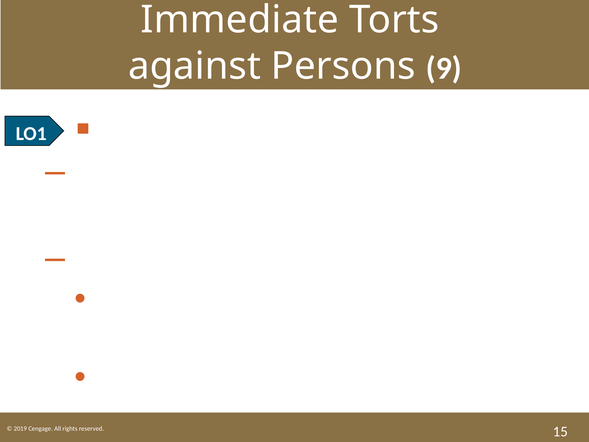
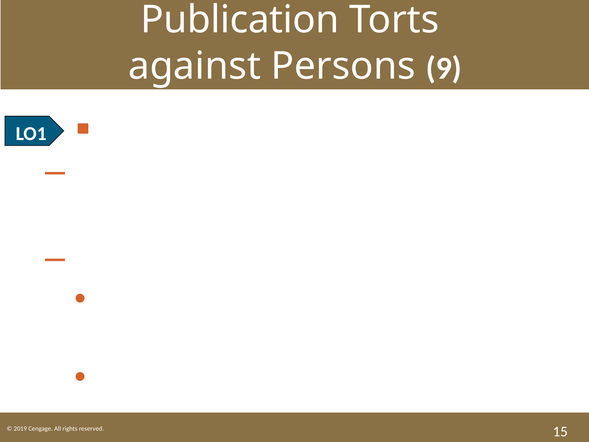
Immediate: Immediate -> Publication
